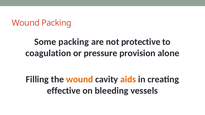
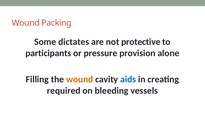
Some packing: packing -> dictates
coagulation: coagulation -> participants
aids colour: orange -> blue
effective: effective -> required
